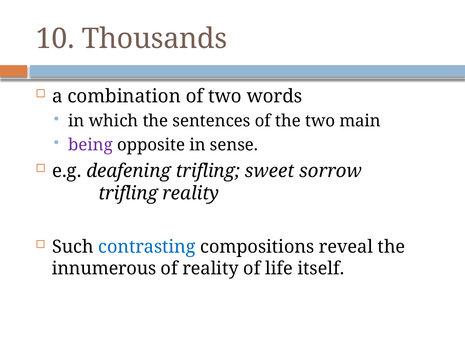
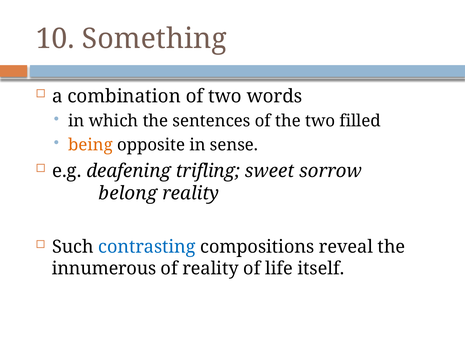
Thousands: Thousands -> Something
main: main -> filled
being colour: purple -> orange
trifling at (128, 193): trifling -> belong
